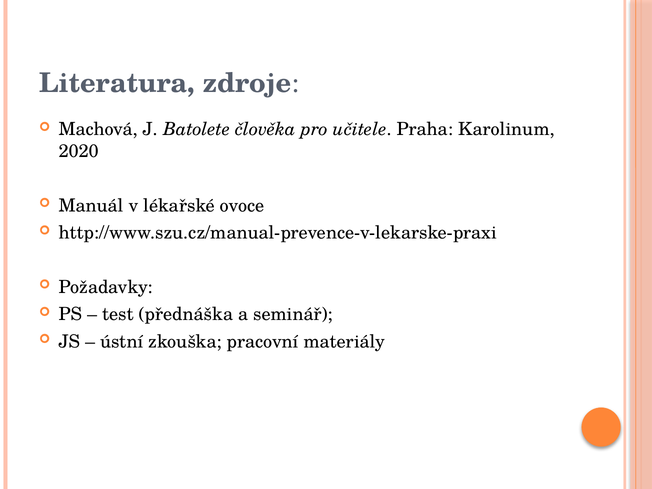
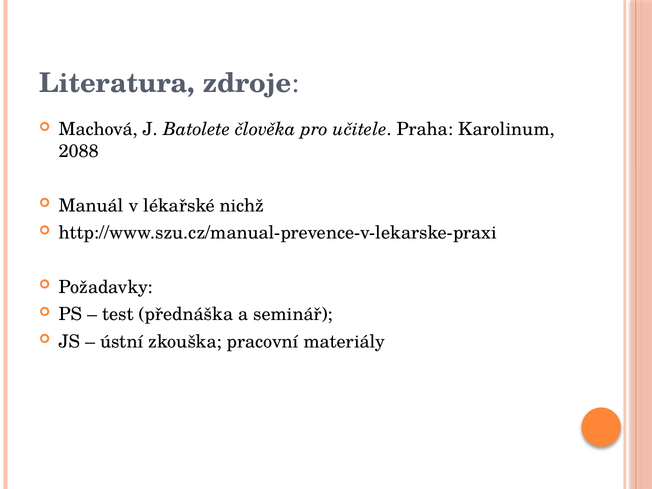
2020: 2020 -> 2088
ovoce: ovoce -> nichž
